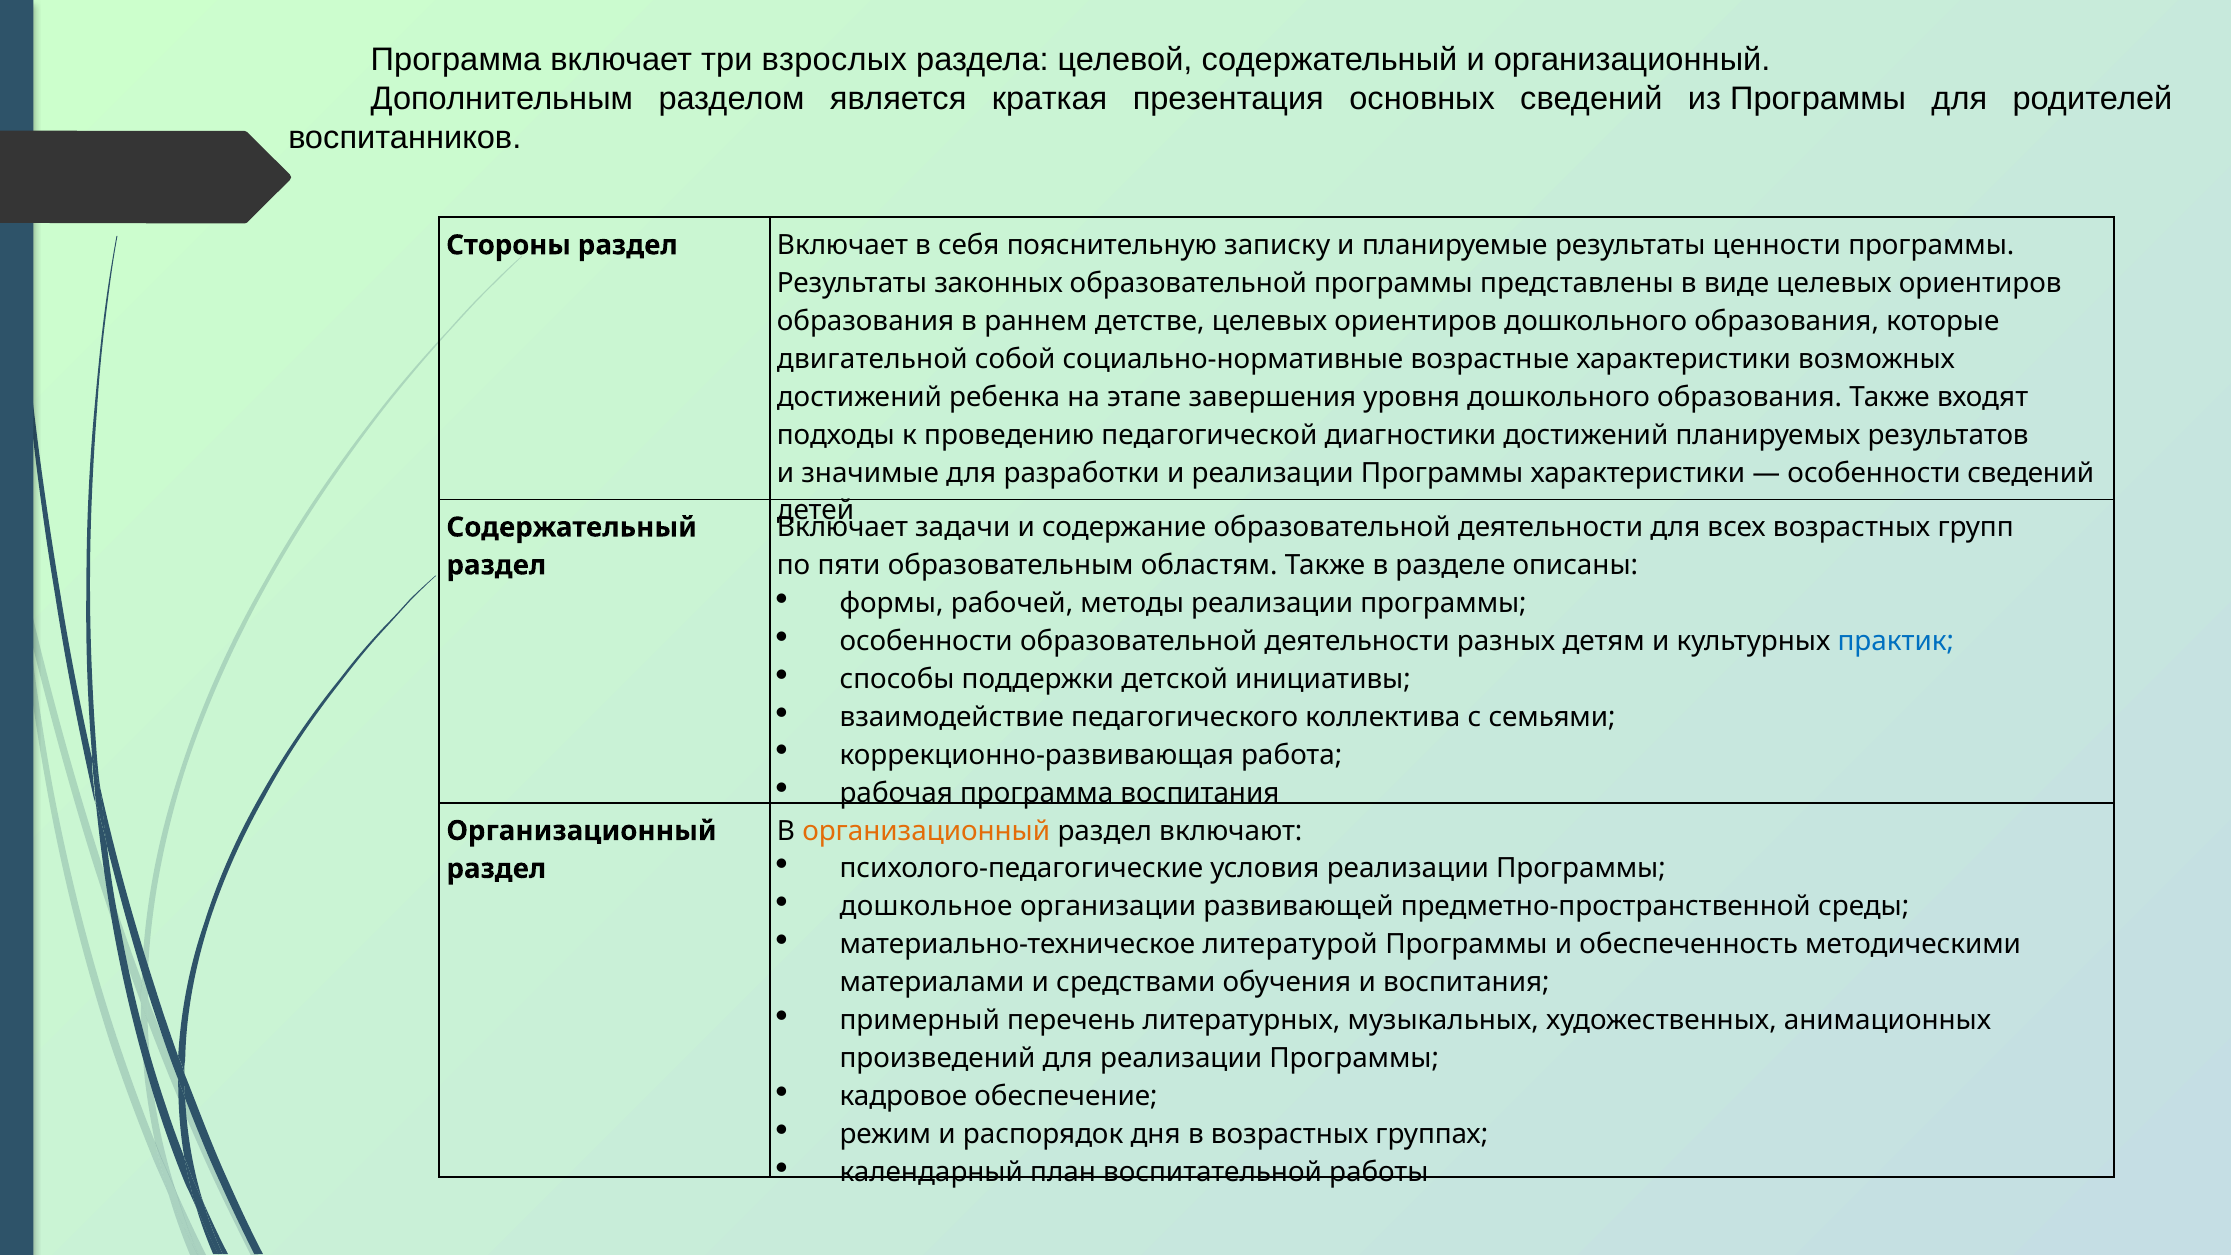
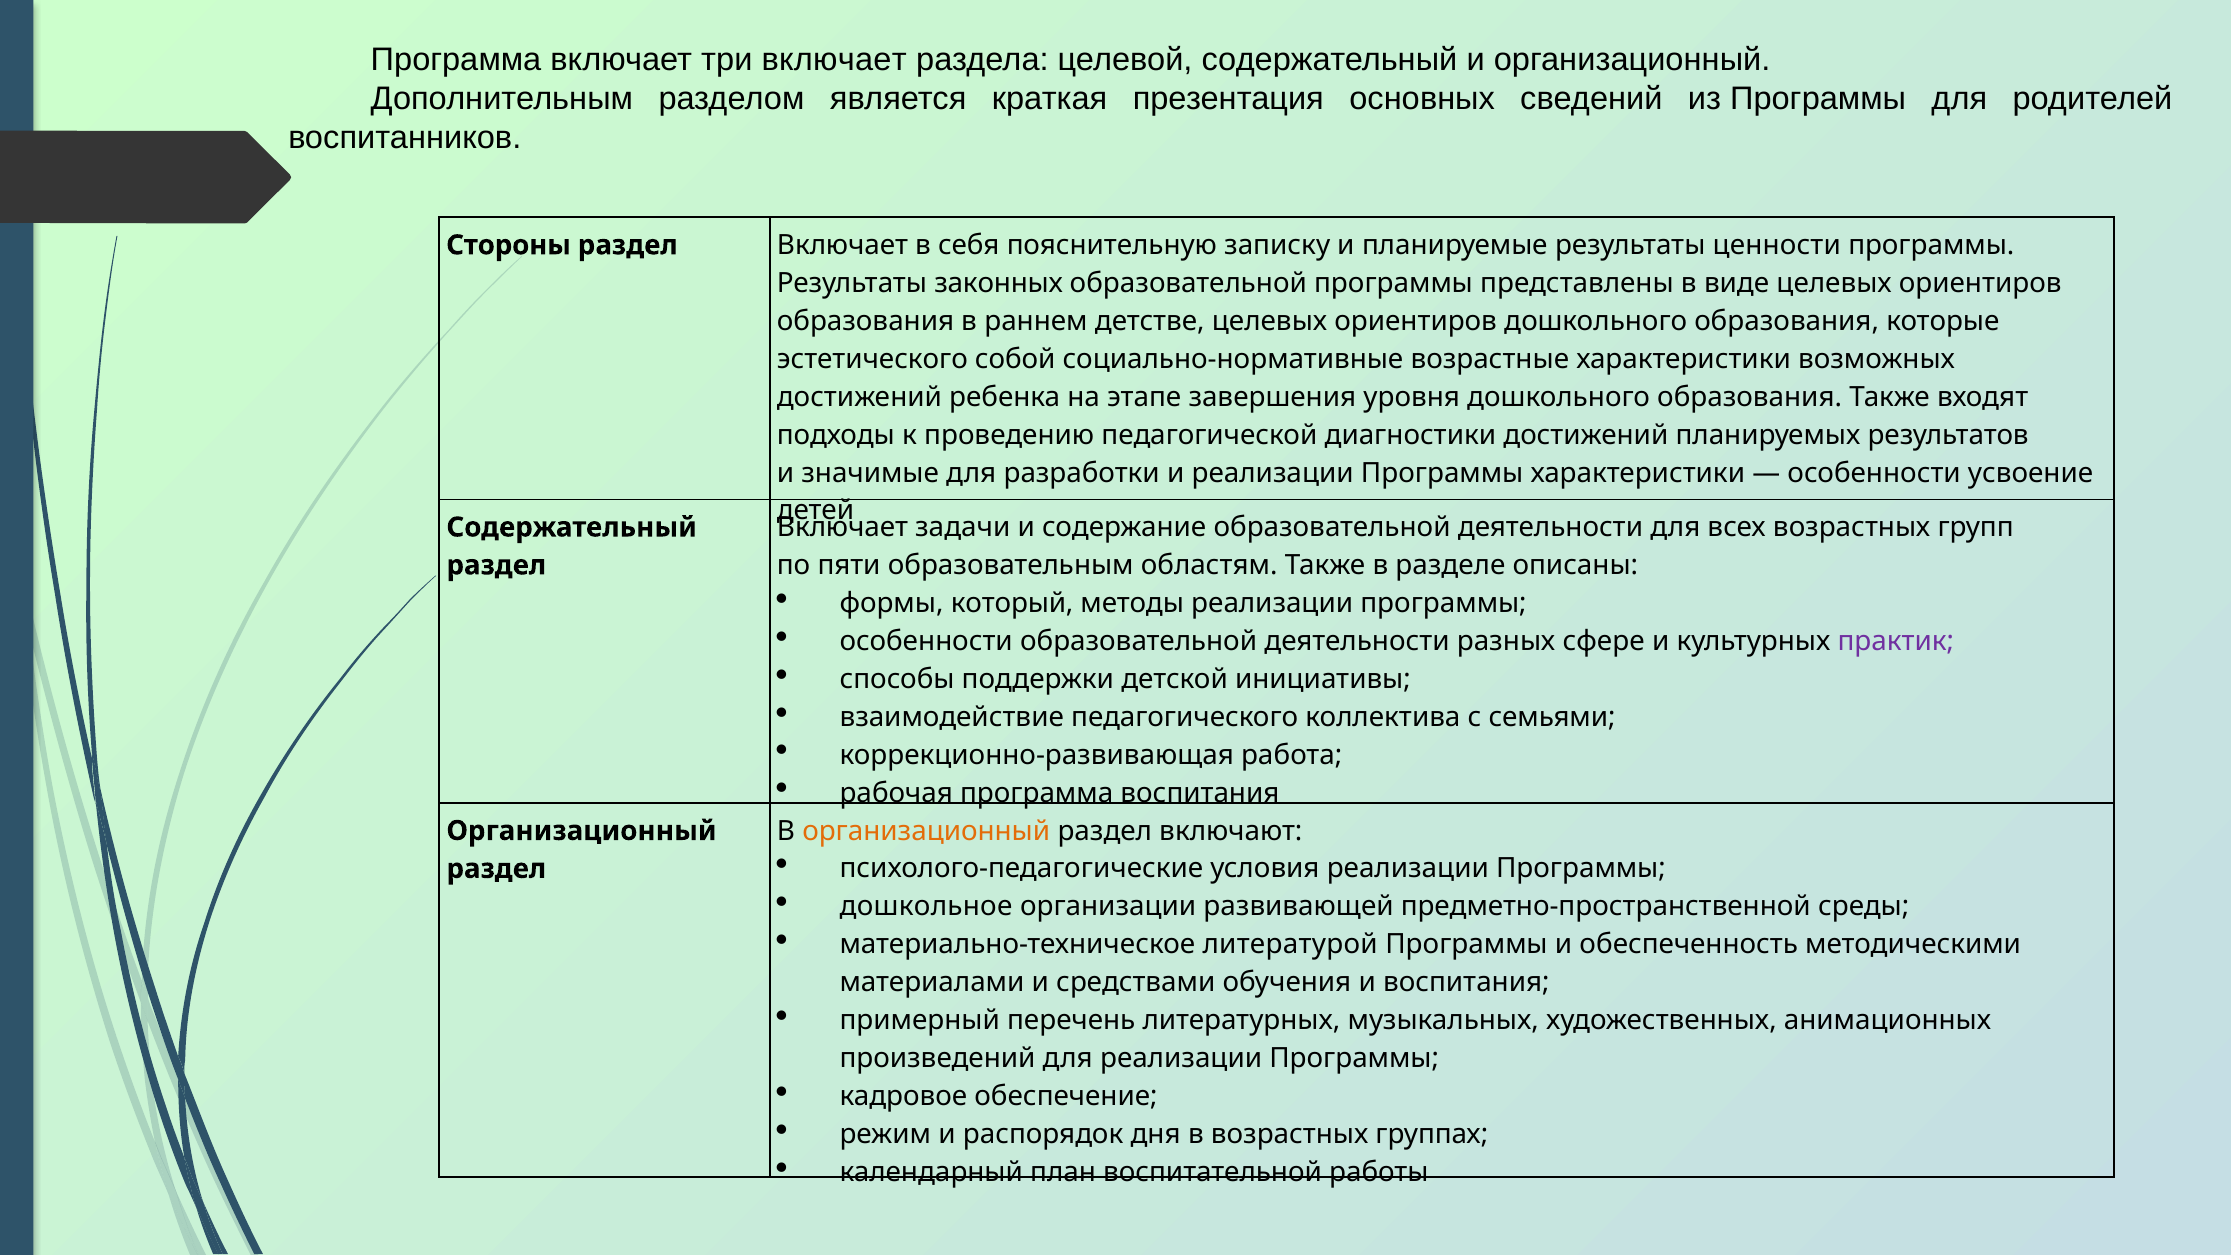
три взрослых: взрослых -> включает
двигательной: двигательной -> эстетического
особенности сведений: сведений -> усвоение
рабочей: рабочей -> который
детям: детям -> сфере
практик colour: blue -> purple
